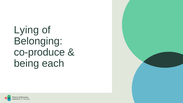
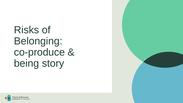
Lying: Lying -> Risks
each: each -> story
